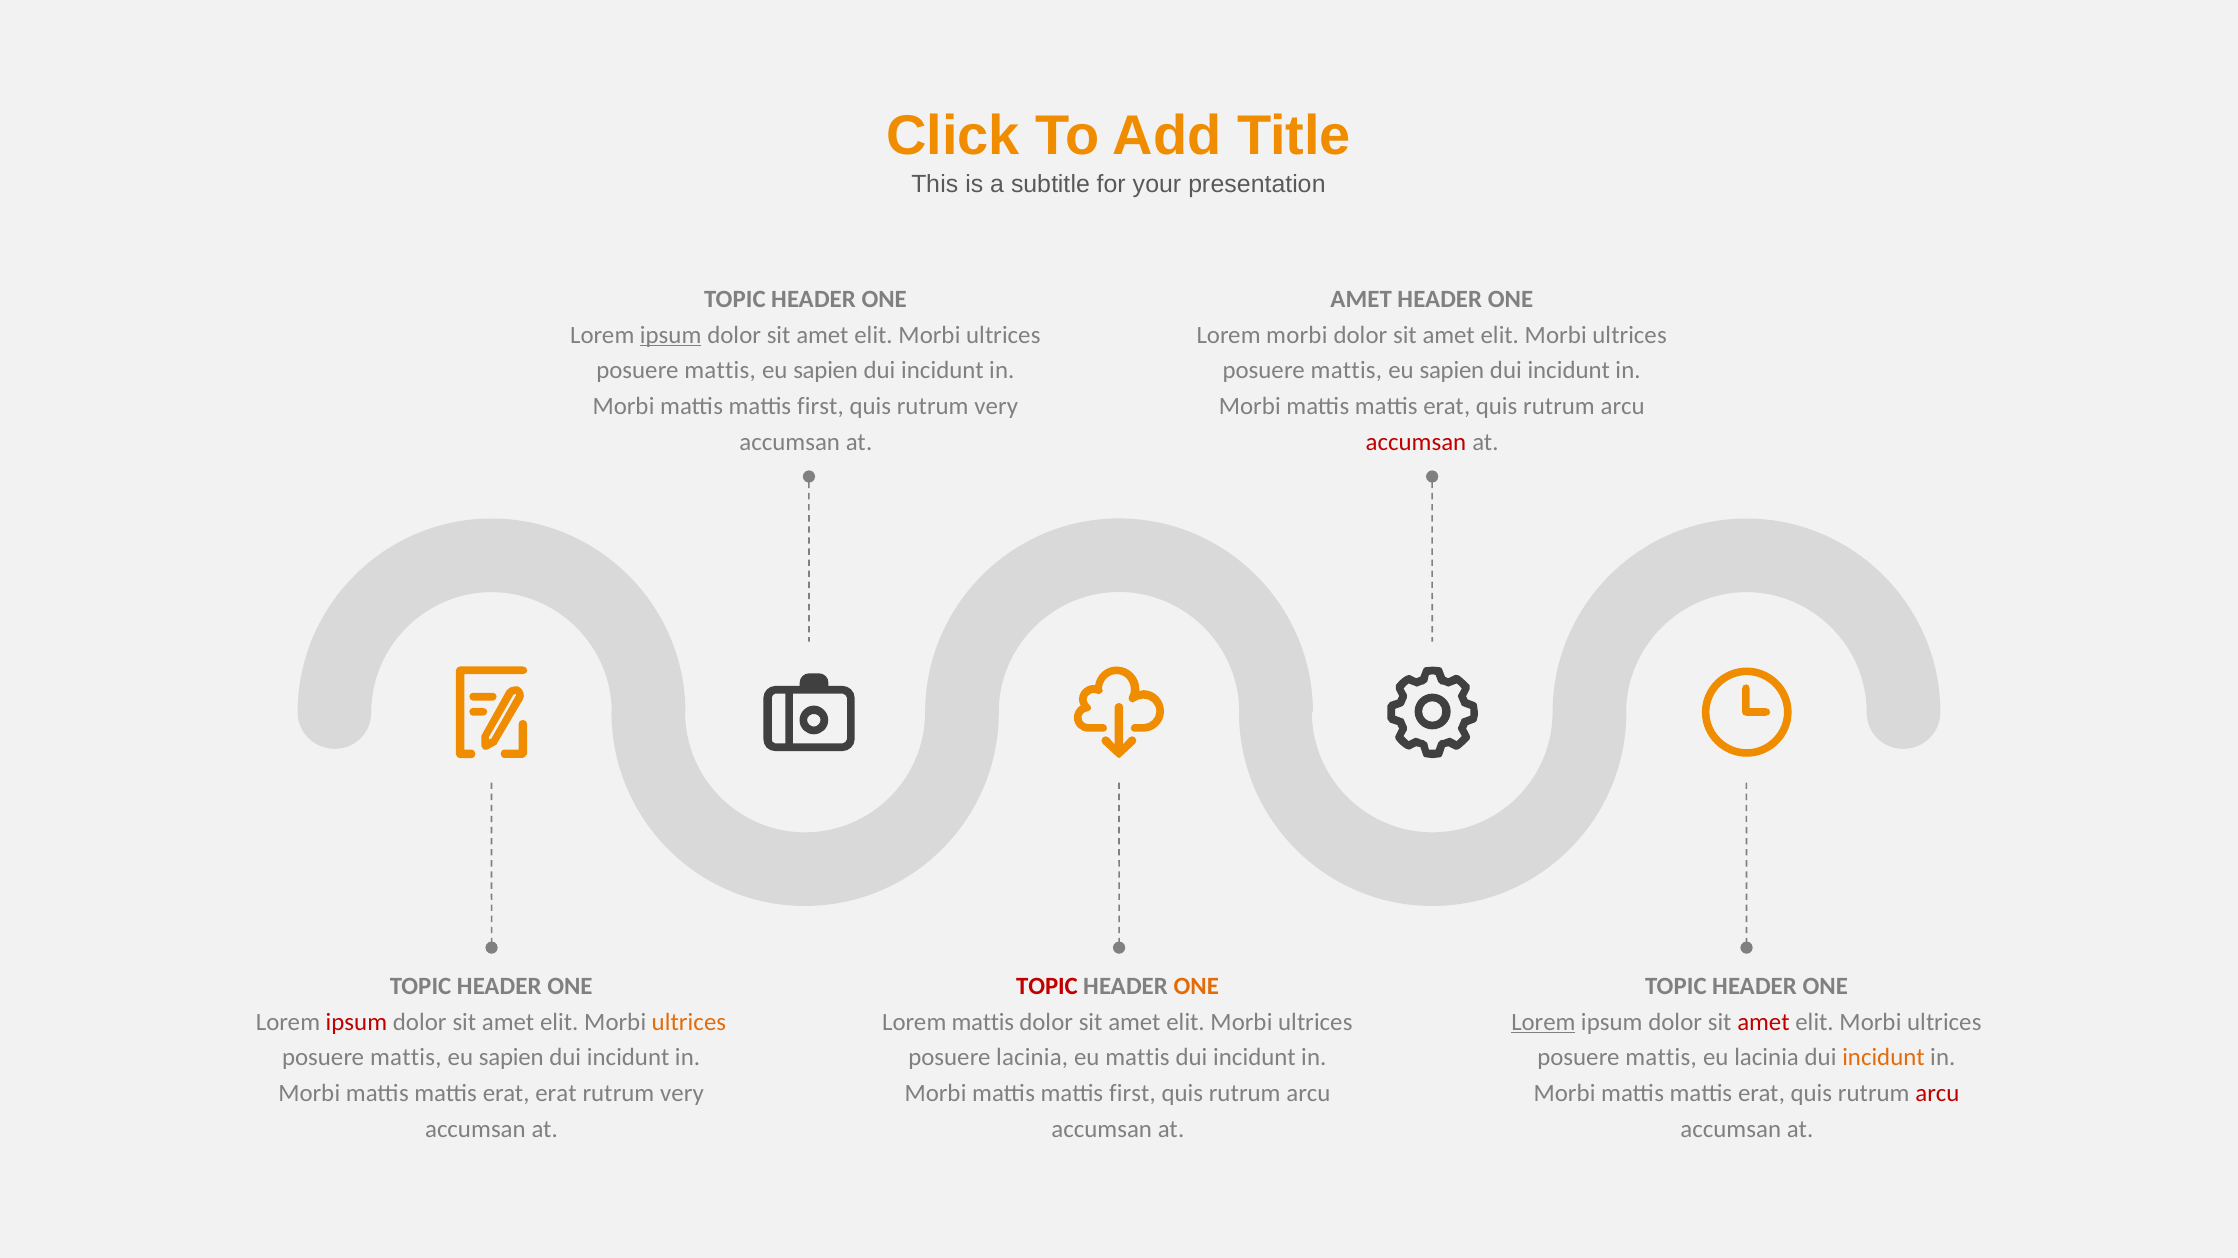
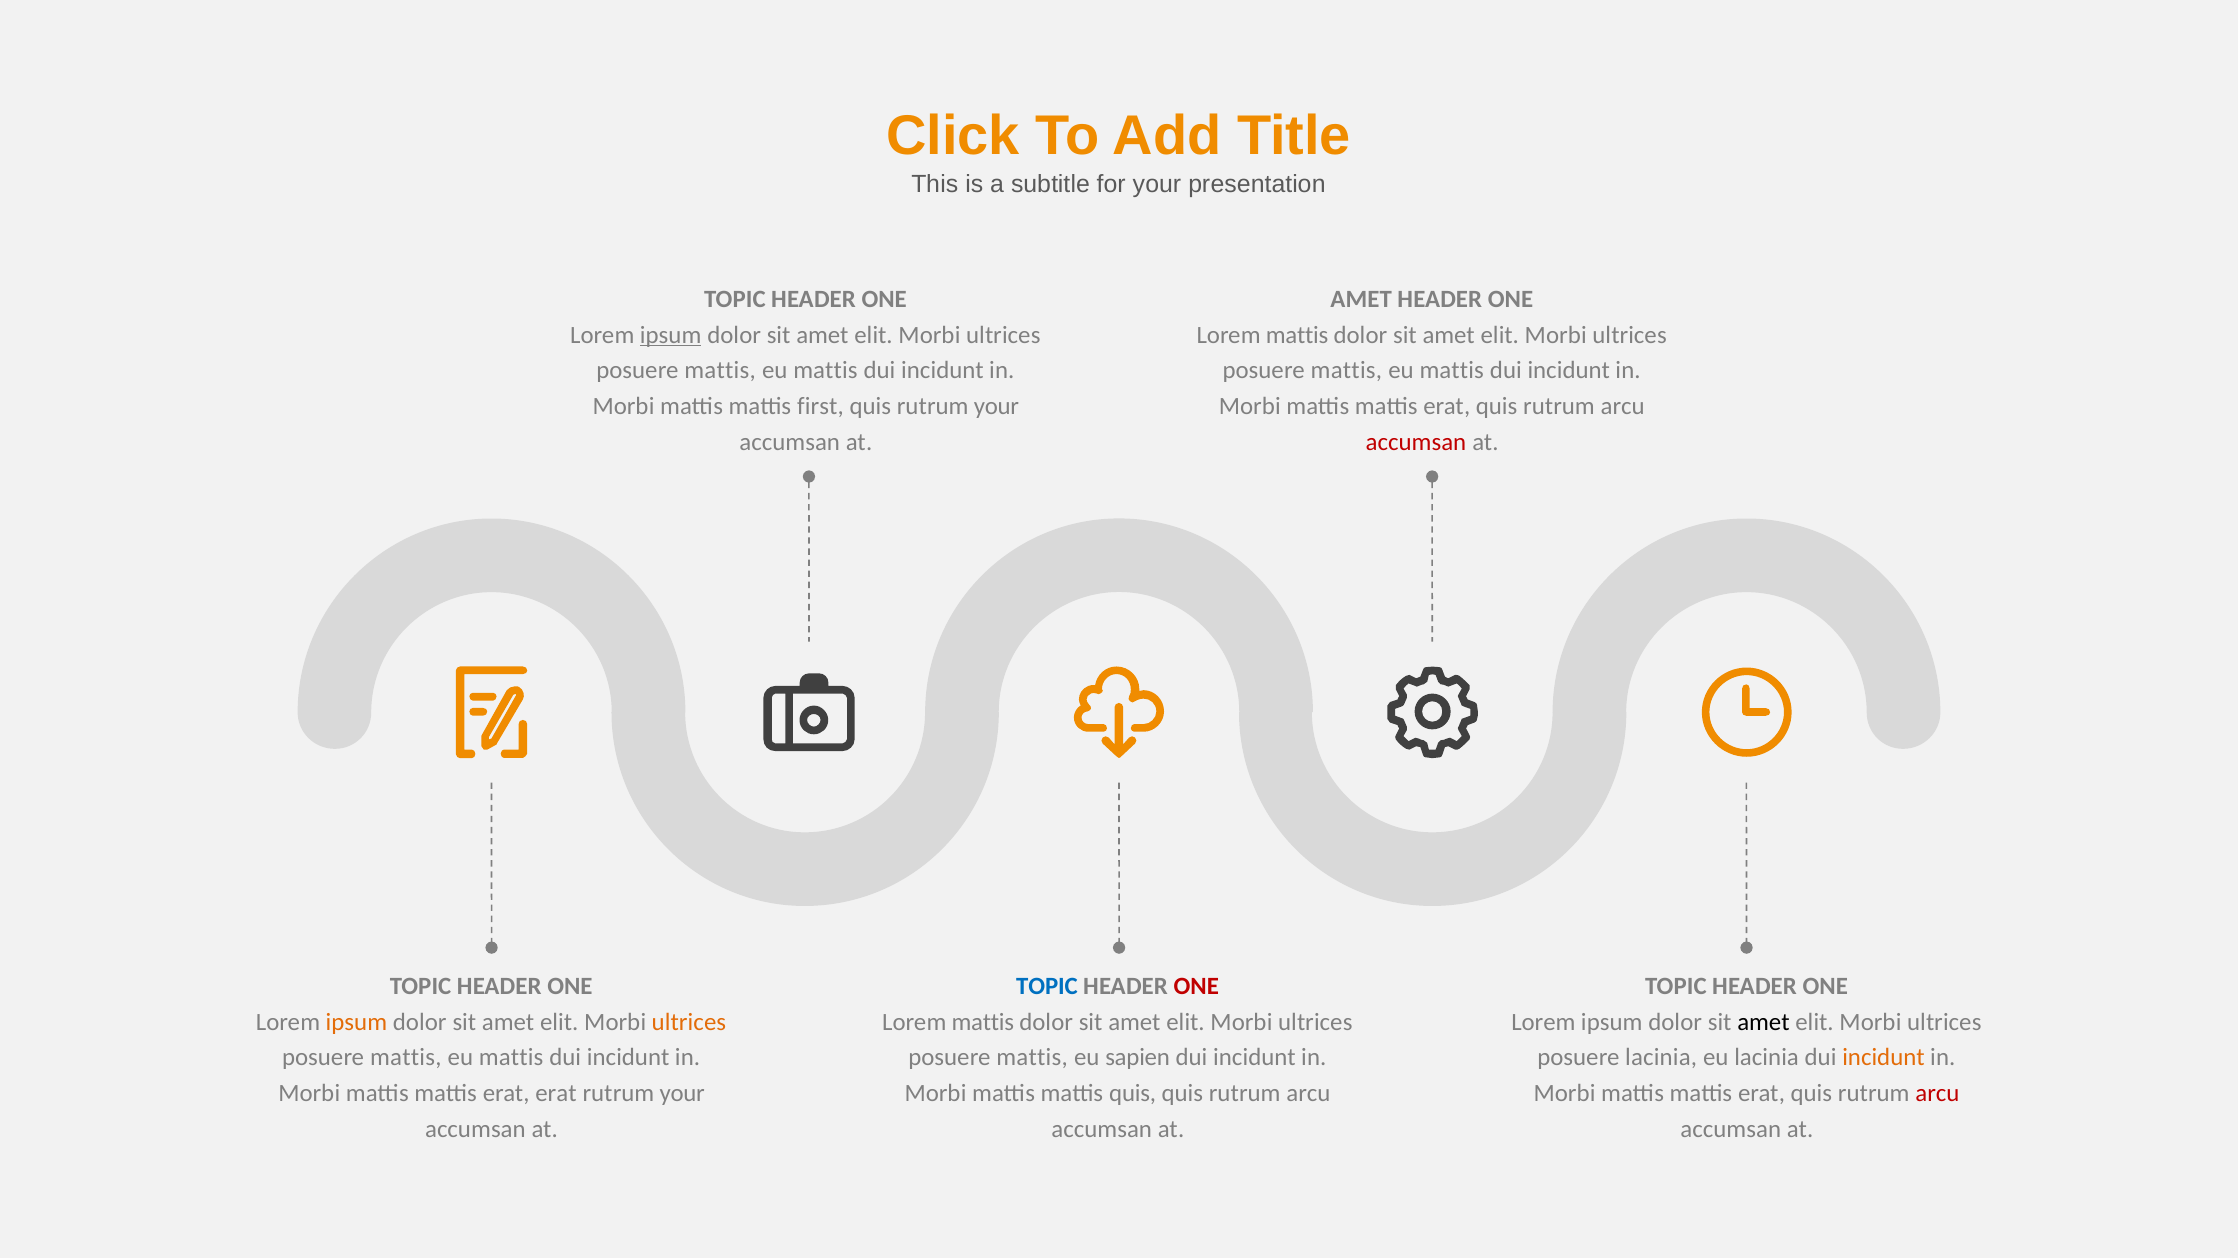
morbi at (1297, 335): morbi -> mattis
sapien at (826, 371): sapien -> mattis
sapien at (1452, 371): sapien -> mattis
quis rutrum very: very -> your
TOPIC at (1047, 987) colour: red -> blue
ONE at (1196, 987) colour: orange -> red
ipsum at (356, 1022) colour: red -> orange
Lorem at (1543, 1022) underline: present -> none
amet at (1763, 1022) colour: red -> black
sapien at (511, 1058): sapien -> mattis
lacinia at (1032, 1058): lacinia -> mattis
eu mattis: mattis -> sapien
mattis at (1661, 1058): mattis -> lacinia
very at (682, 1094): very -> your
first at (1132, 1094): first -> quis
